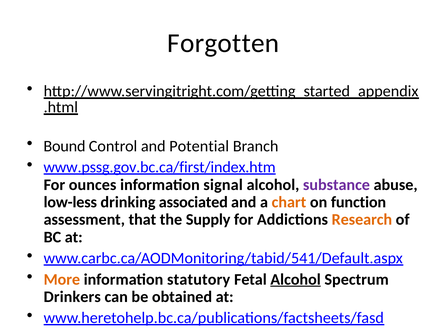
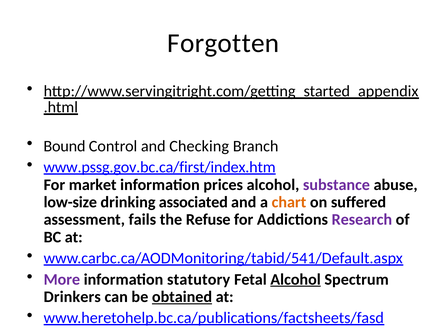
Potential: Potential -> Checking
ounces: ounces -> market
signal: signal -> prices
low-less: low-less -> low-size
function: function -> suffered
that: that -> fails
Supply: Supply -> Refuse
Research colour: orange -> purple
More colour: orange -> purple
obtained underline: none -> present
